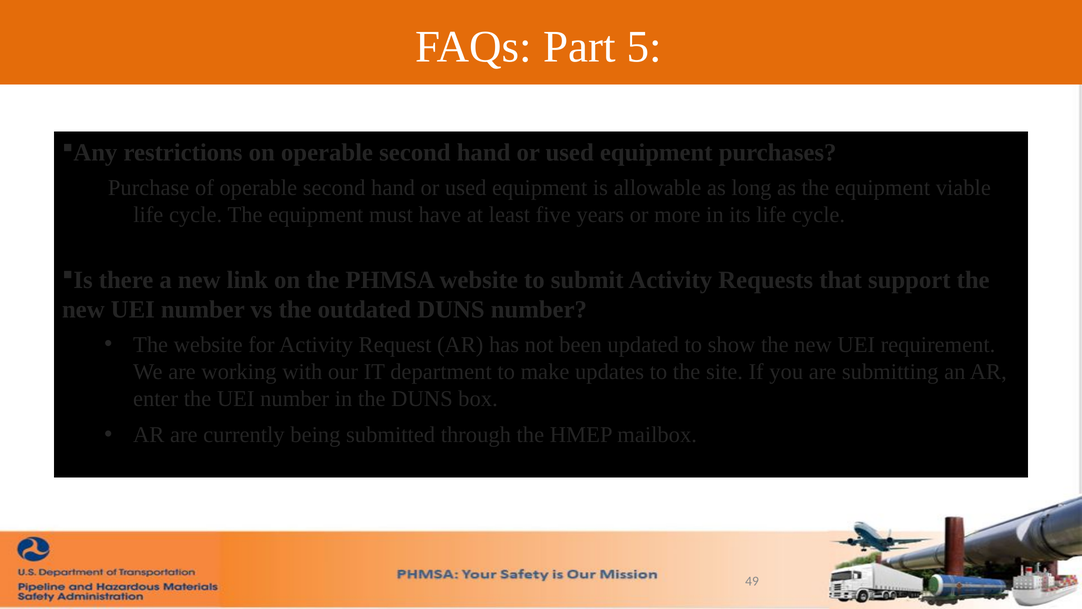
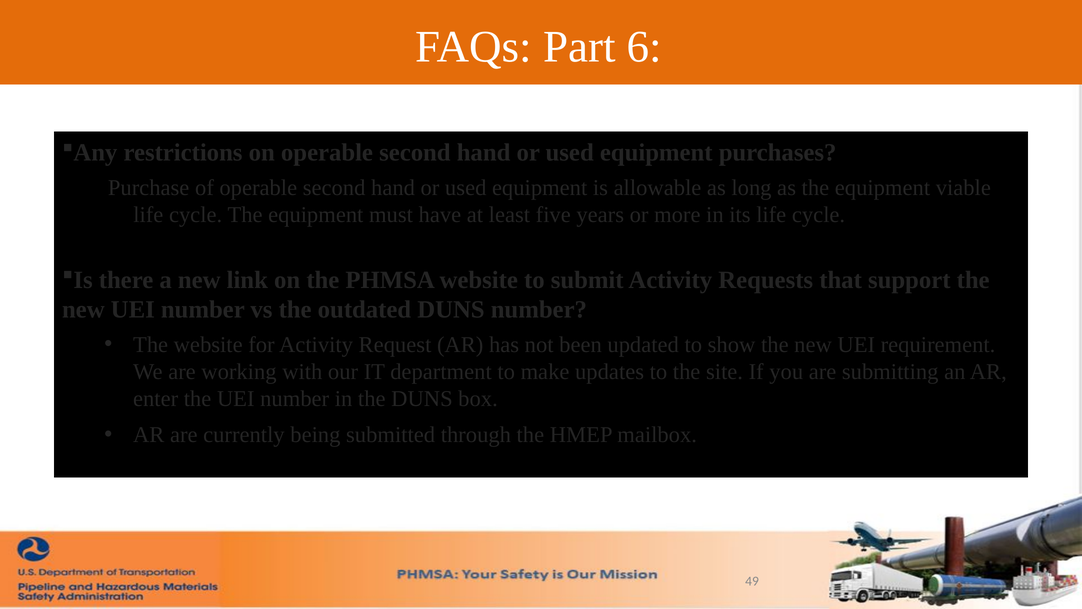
5: 5 -> 6
